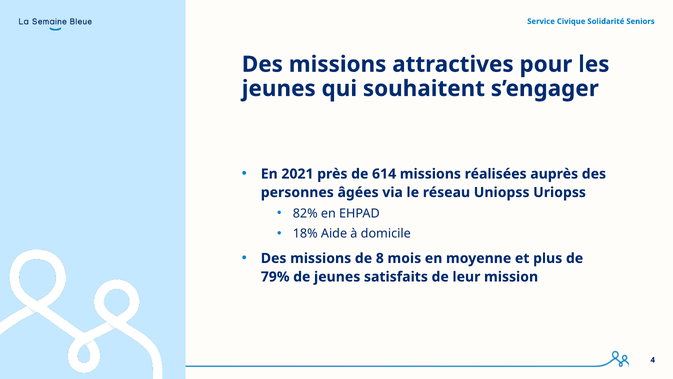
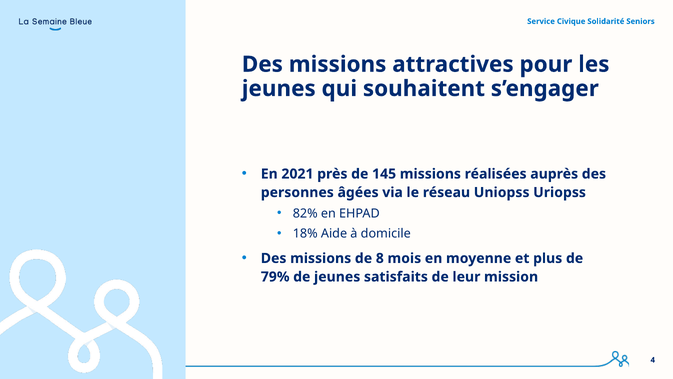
614: 614 -> 145
